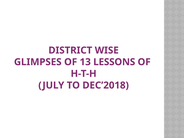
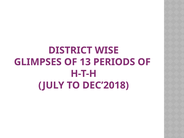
LESSONS: LESSONS -> PERIODS
